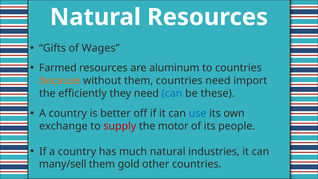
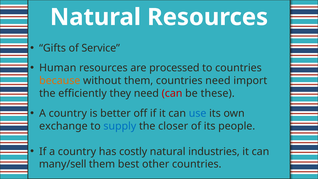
Wages: Wages -> Service
Farmed: Farmed -> Human
aluminum: aluminum -> processed
can at (172, 93) colour: blue -> red
supply colour: red -> blue
motor: motor -> closer
much: much -> costly
gold: gold -> best
